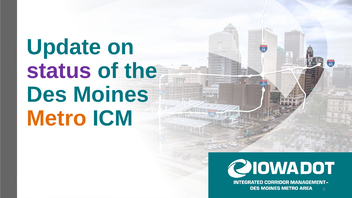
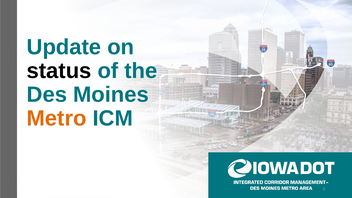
status colour: purple -> black
